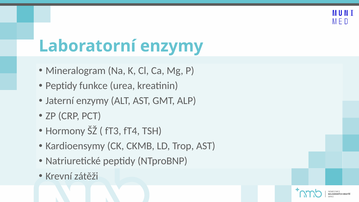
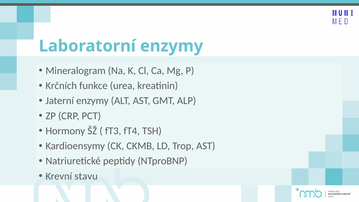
Peptidy at (61, 86): Peptidy -> Krčních
zátěži: zátěži -> stavu
